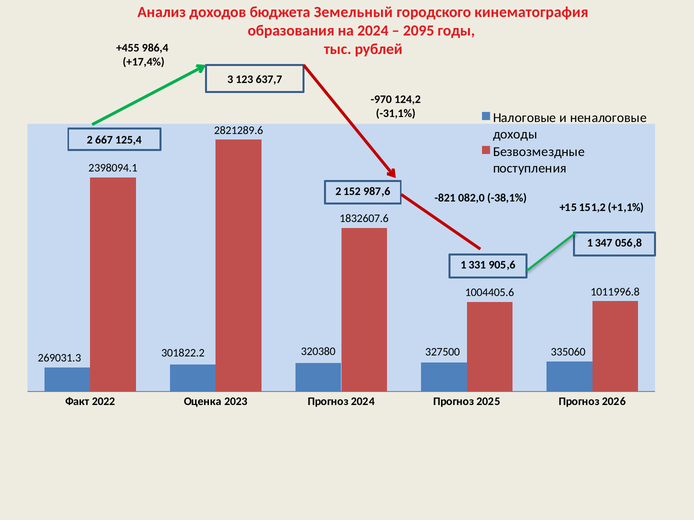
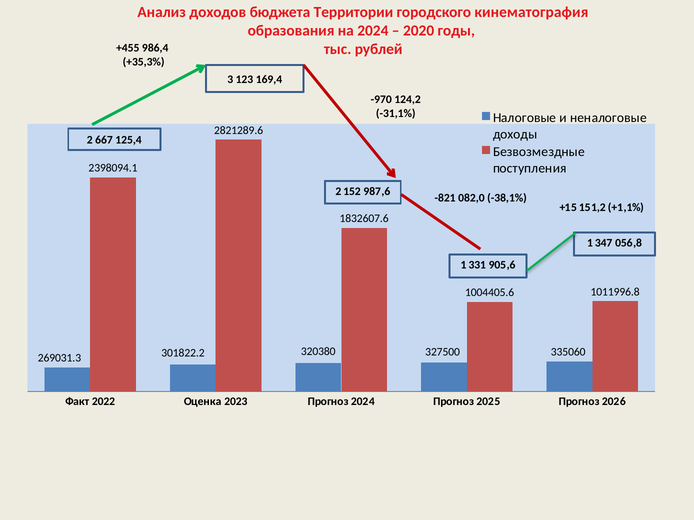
Земельный: Земельный -> Территории
2095: 2095 -> 2020
+17,4%: +17,4% -> +35,3%
637,7: 637,7 -> 169,4
